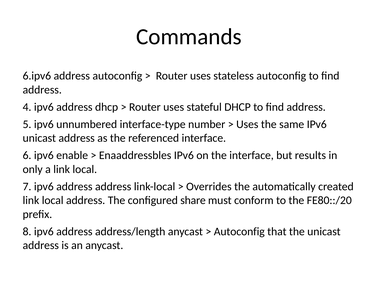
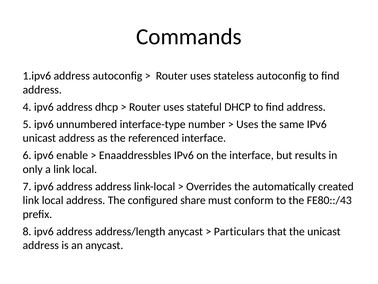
6.ipv6: 6.ipv6 -> 1.ipv6
FE80::/20: FE80::/20 -> FE80::/43
Autoconfig at (239, 231): Autoconfig -> Particulars
